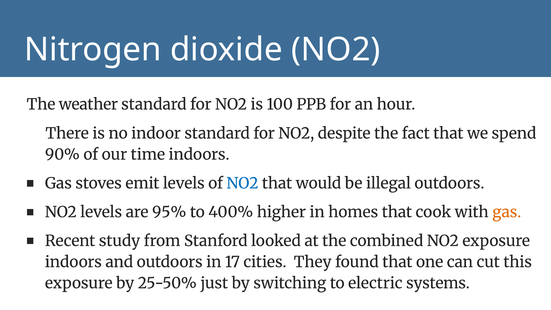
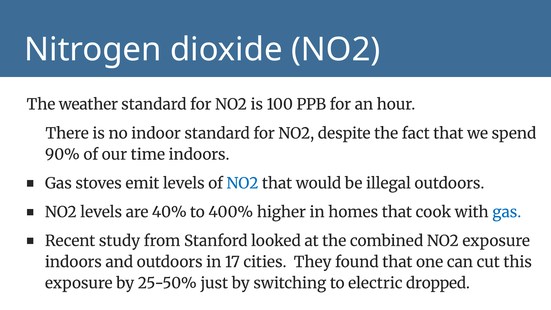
95%: 95% -> 40%
gas at (507, 212) colour: orange -> blue
systems: systems -> dropped
